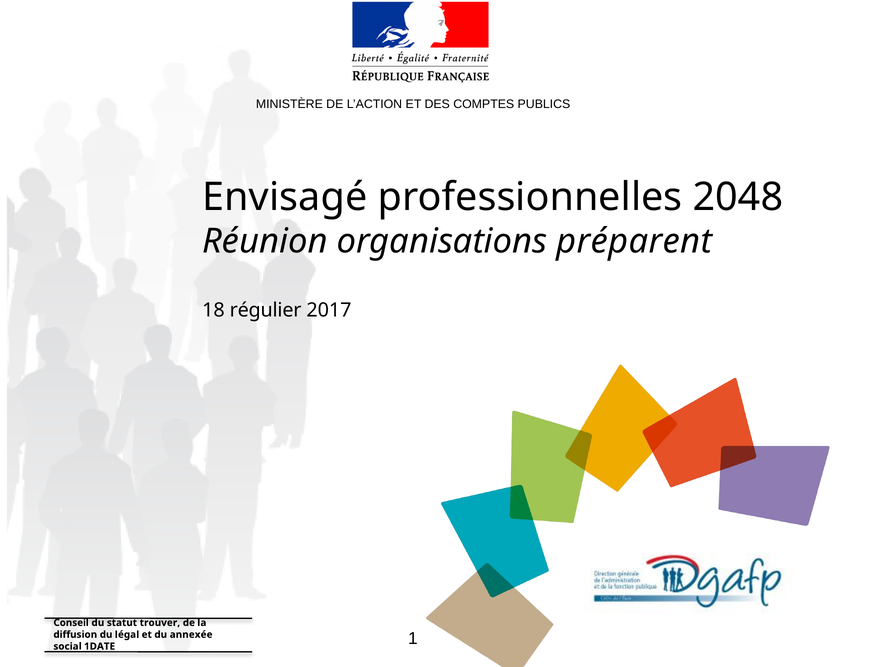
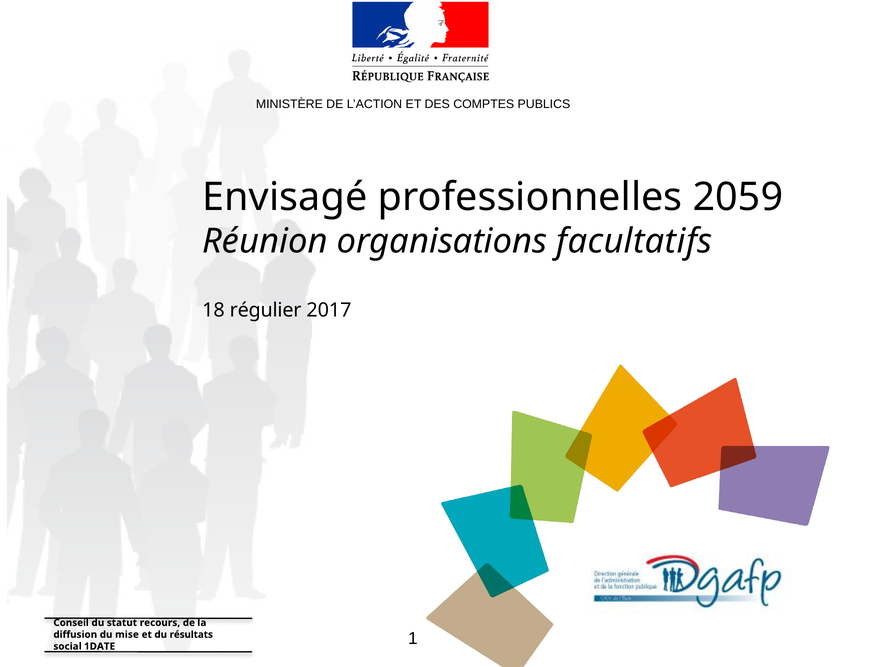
2048: 2048 -> 2059
préparent: préparent -> facultatifs
trouver: trouver -> recours
légal: légal -> mise
annexée: annexée -> résultats
